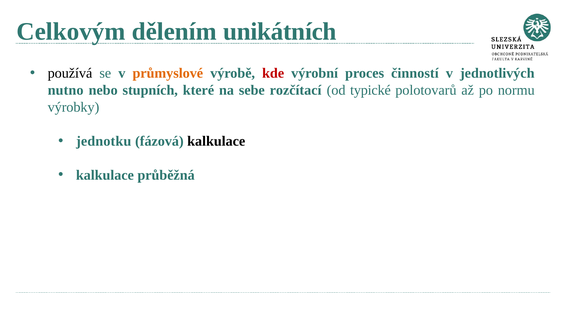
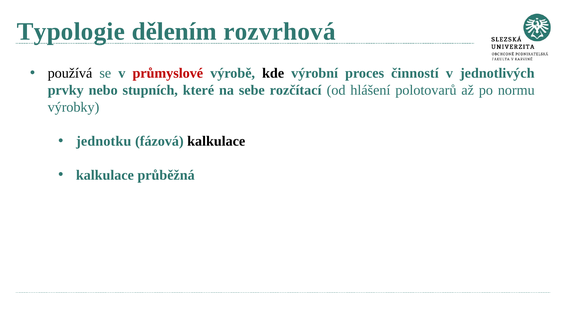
Celkovým: Celkovým -> Typologie
unikátních: unikátních -> rozvrhová
průmyslové colour: orange -> red
kde colour: red -> black
nutno: nutno -> prvky
typické: typické -> hlášení
